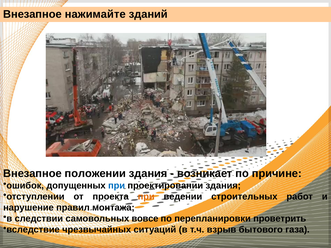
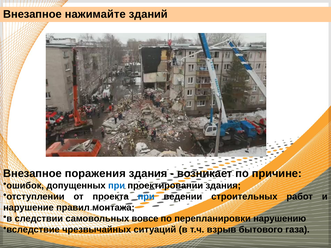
положении: положении -> поражения
при at (146, 197) colour: orange -> blue
проветрить: проветрить -> нарушению
